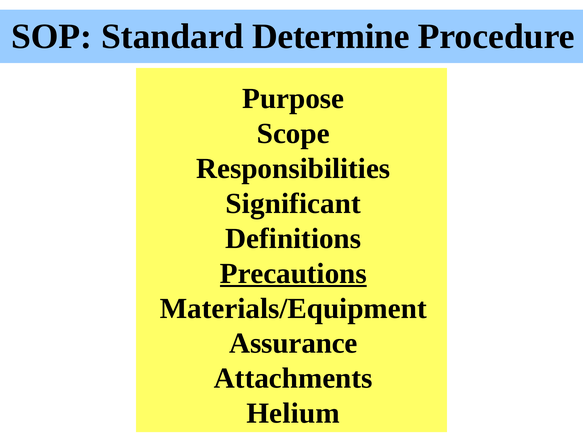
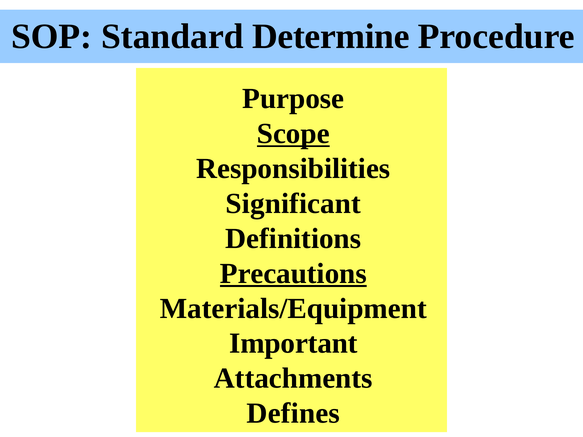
Scope underline: none -> present
Assurance: Assurance -> Important
Helium: Helium -> Defines
